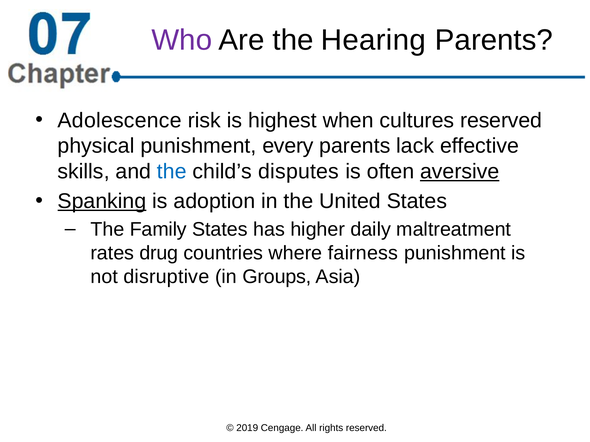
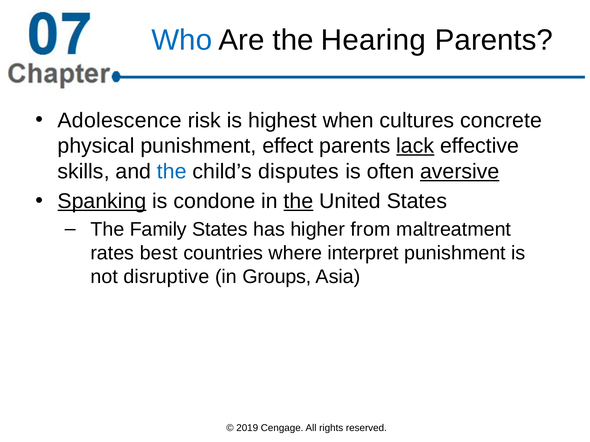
Who colour: purple -> blue
cultures reserved: reserved -> concrete
every: every -> effect
lack underline: none -> present
adoption: adoption -> condone
the at (298, 201) underline: none -> present
daily: daily -> from
drug: drug -> best
fairness: fairness -> interpret
